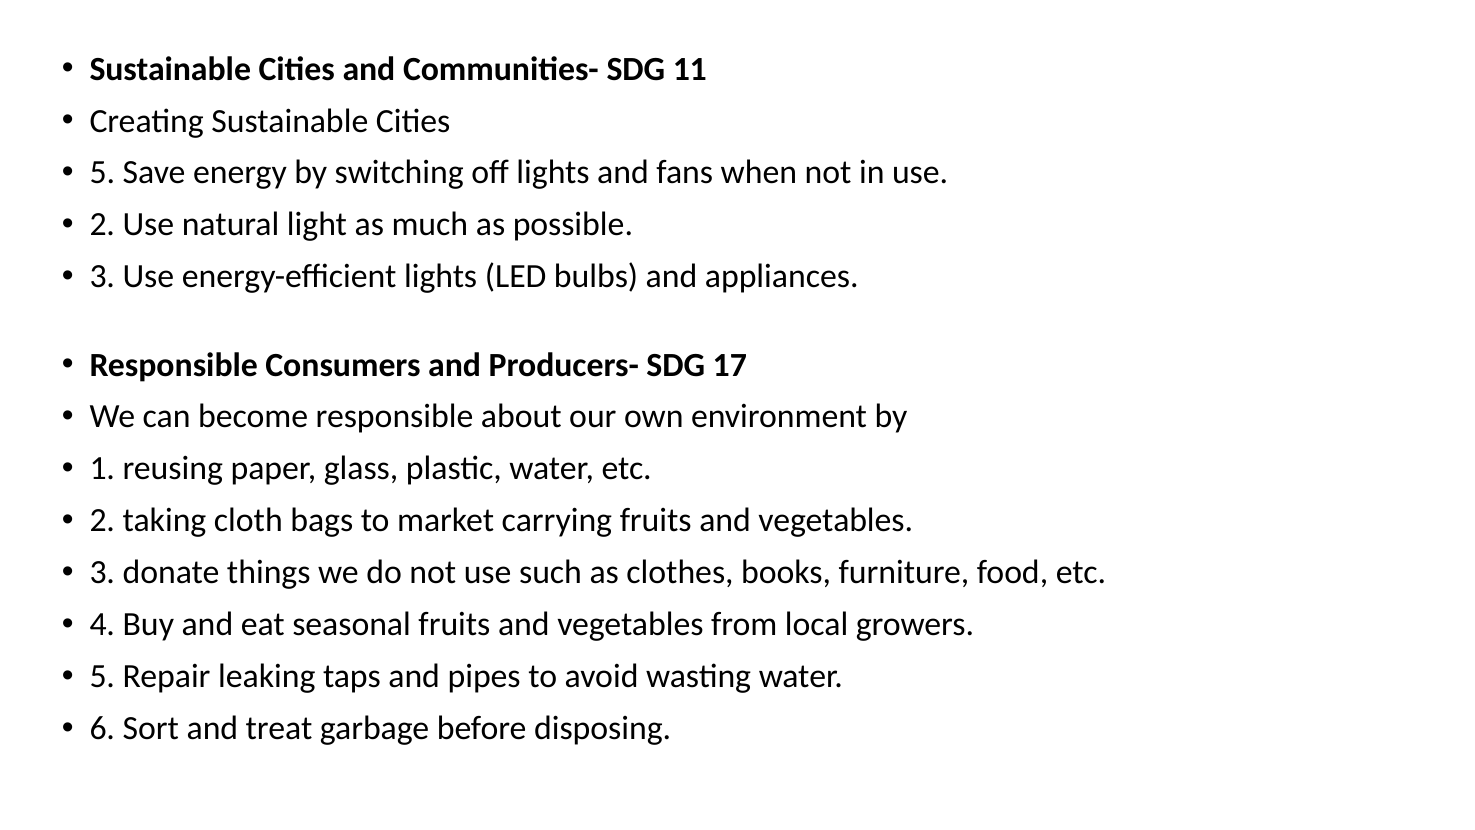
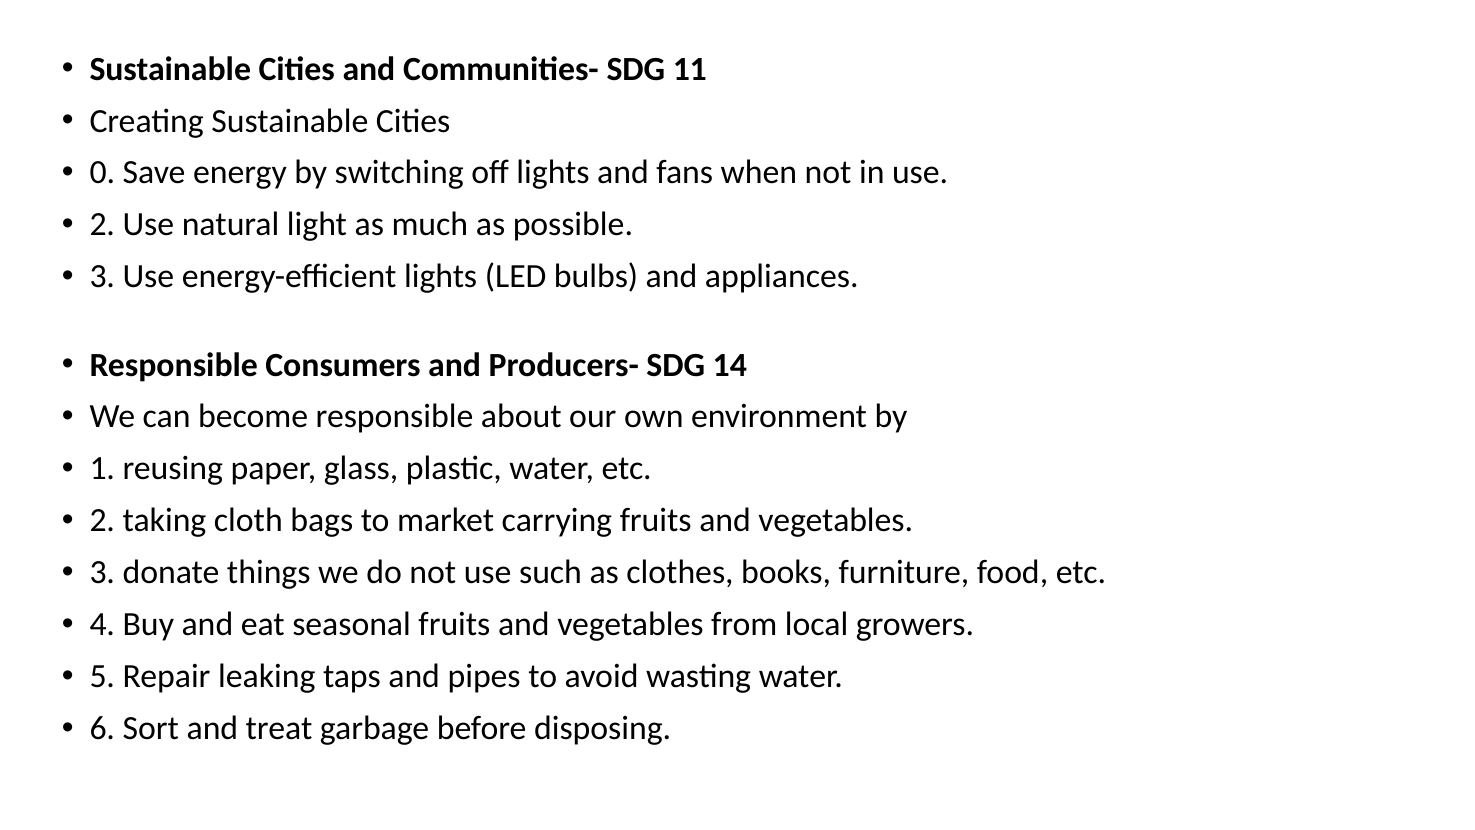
5 at (102, 173): 5 -> 0
17: 17 -> 14
